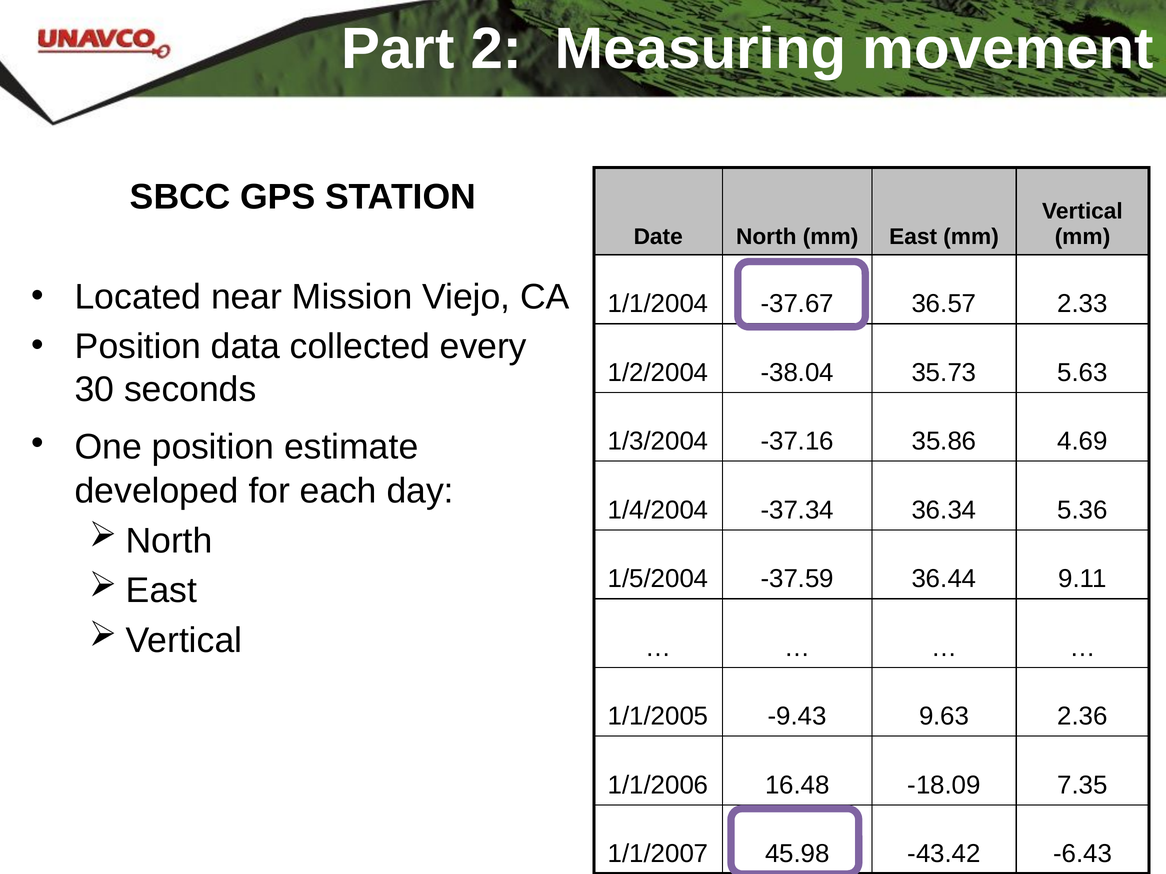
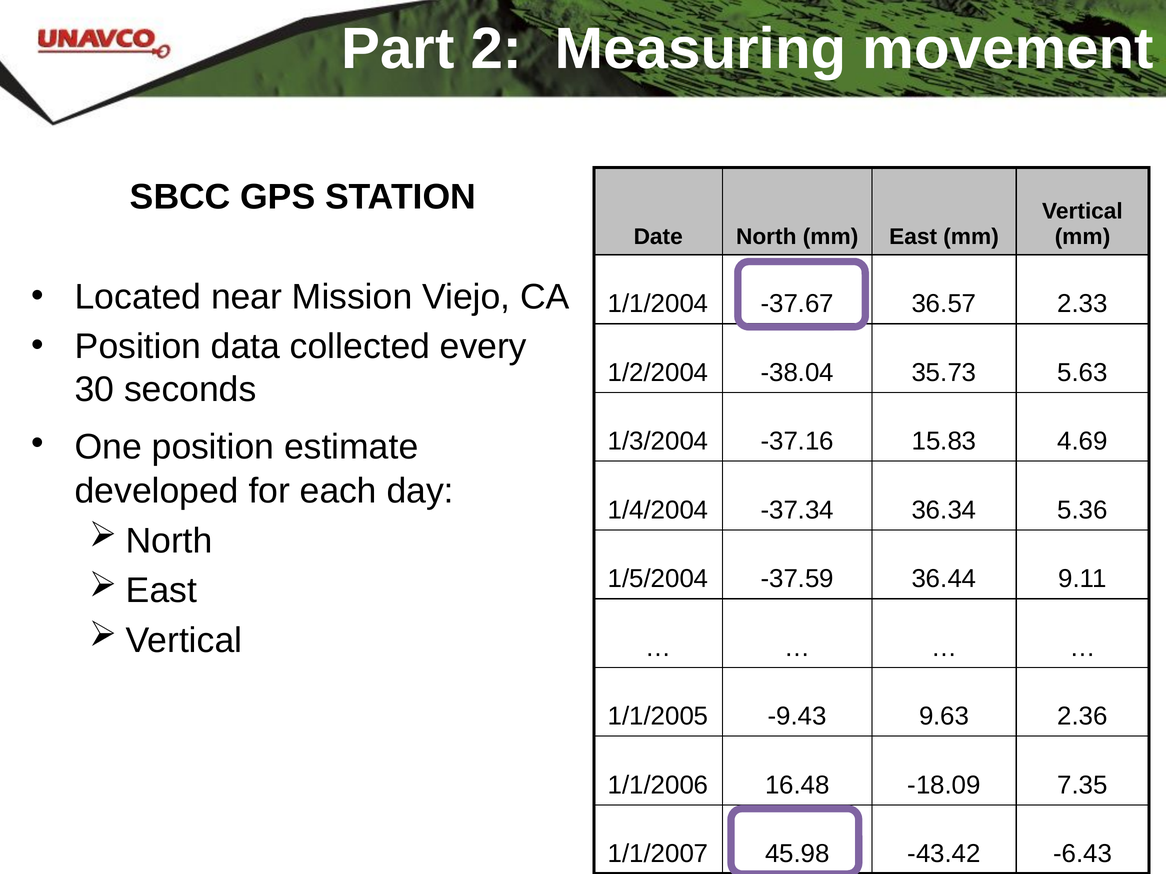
35.86: 35.86 -> 15.83
